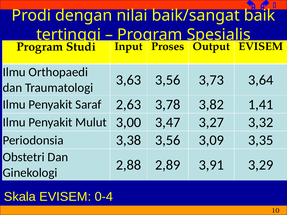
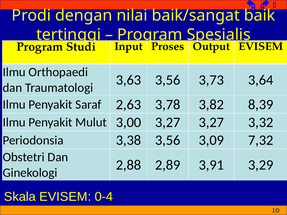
1,41: 1,41 -> 8,39
3,00 3,47: 3,47 -> 3,27
3,35: 3,35 -> 7,32
